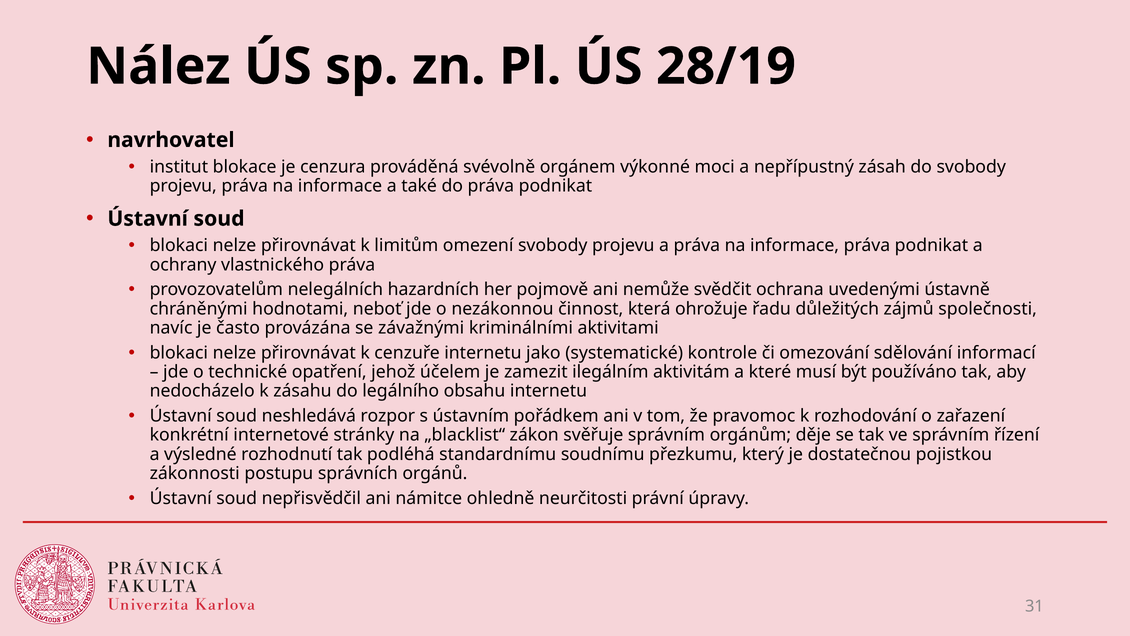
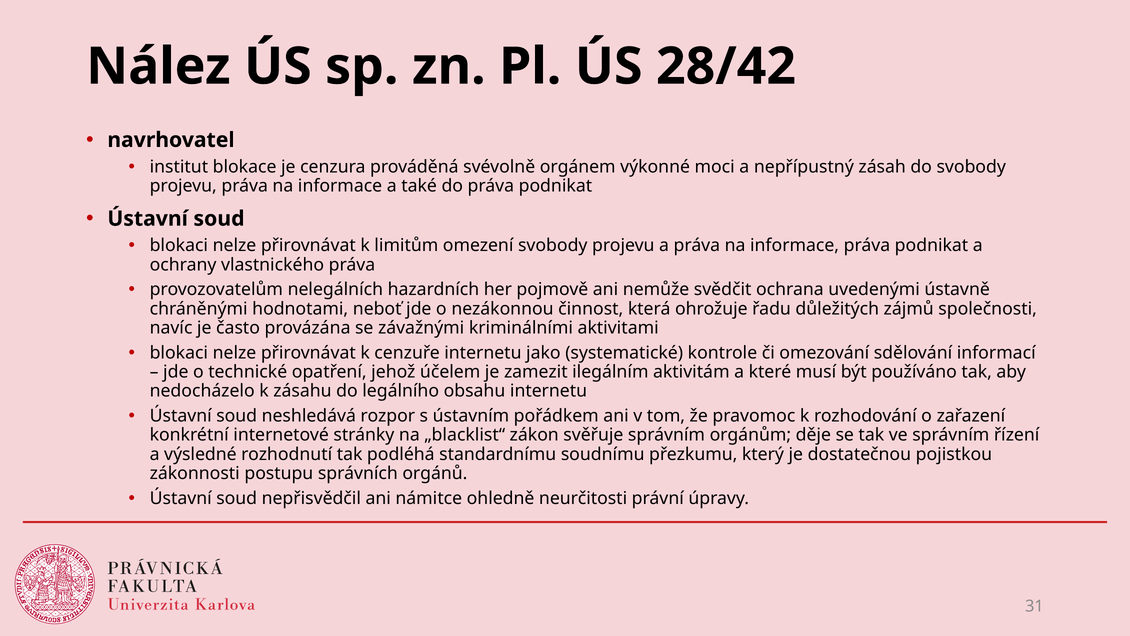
28/19: 28/19 -> 28/42
